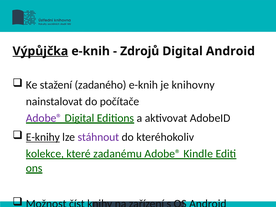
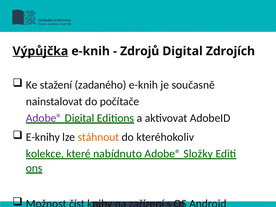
Digital Android: Android -> Zdrojích
knihovny: knihovny -> současně
E-knihy underline: present -> none
stáhnout colour: purple -> orange
zadanému: zadanému -> nabídnuto
Kindle: Kindle -> Složky
